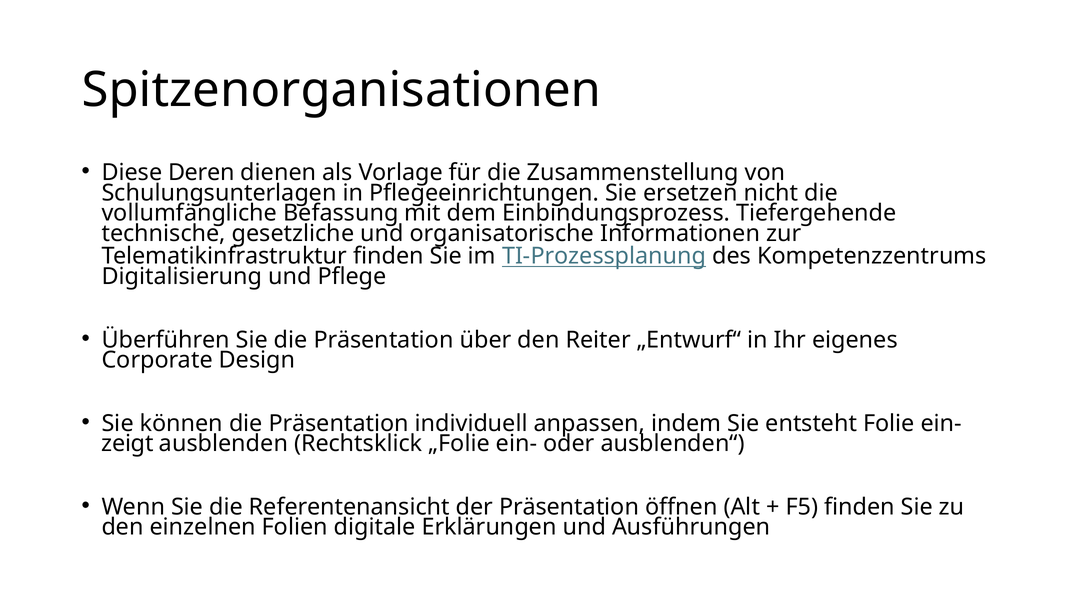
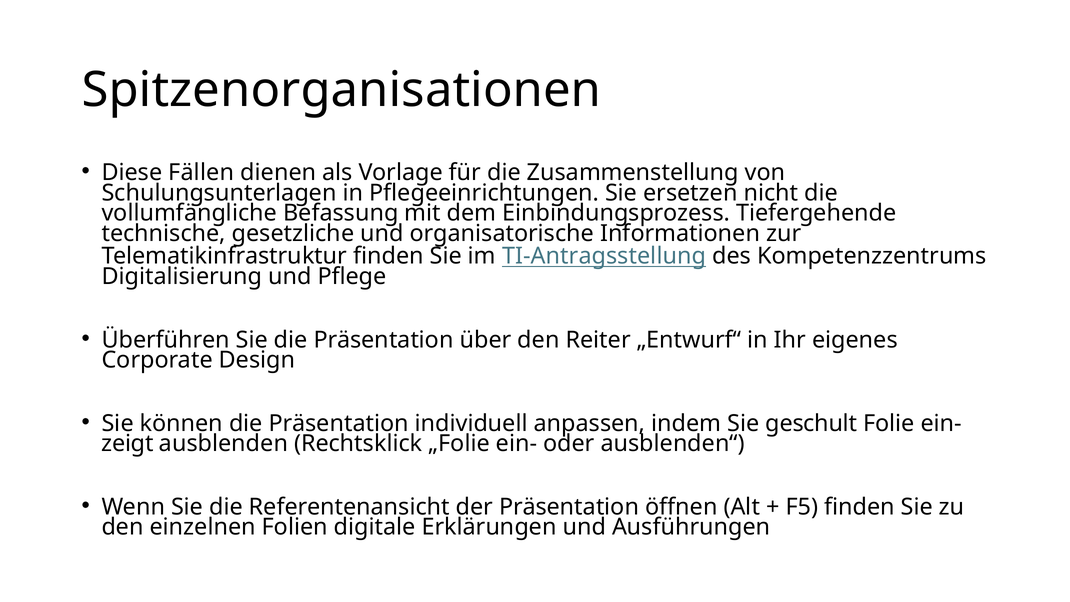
Deren: Deren -> Fällen
TI-Prozessplanung: TI-Prozessplanung -> TI-Antragsstellung
entsteht: entsteht -> geschult
